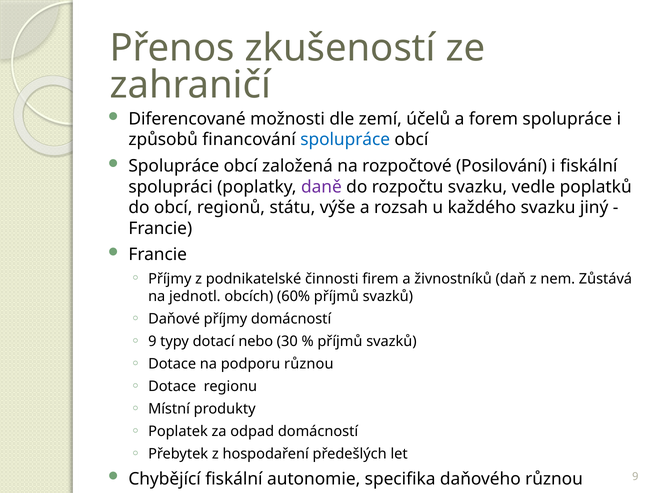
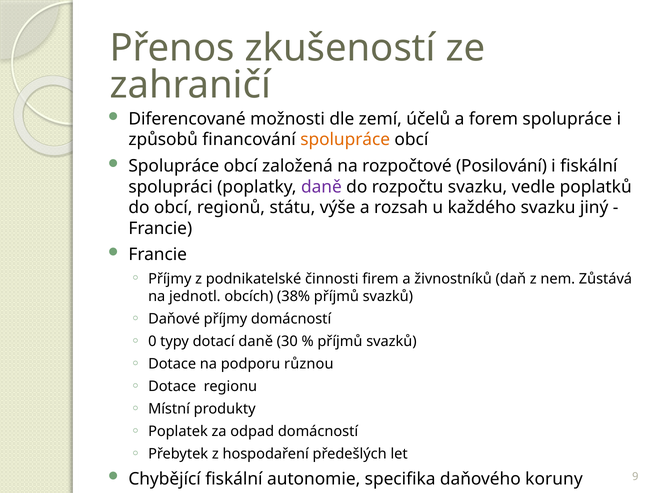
spolupráce at (345, 140) colour: blue -> orange
60%: 60% -> 38%
9 at (152, 341): 9 -> 0
dotací nebo: nebo -> daně
daňového různou: různou -> koruny
